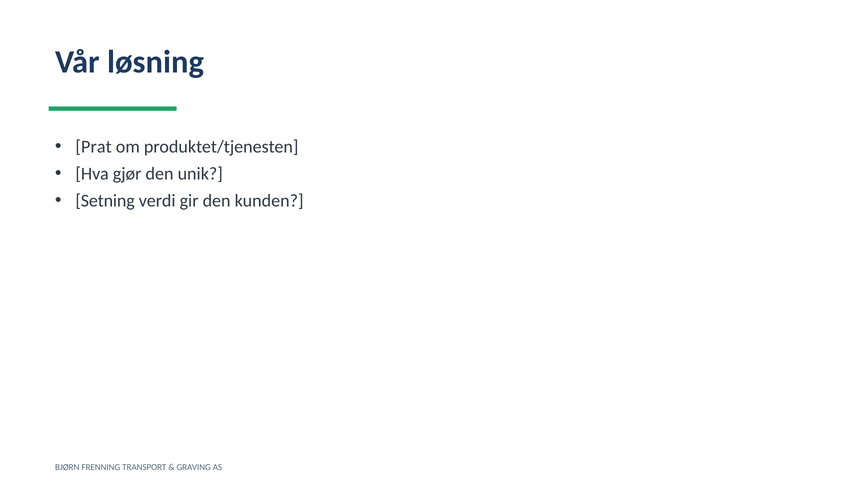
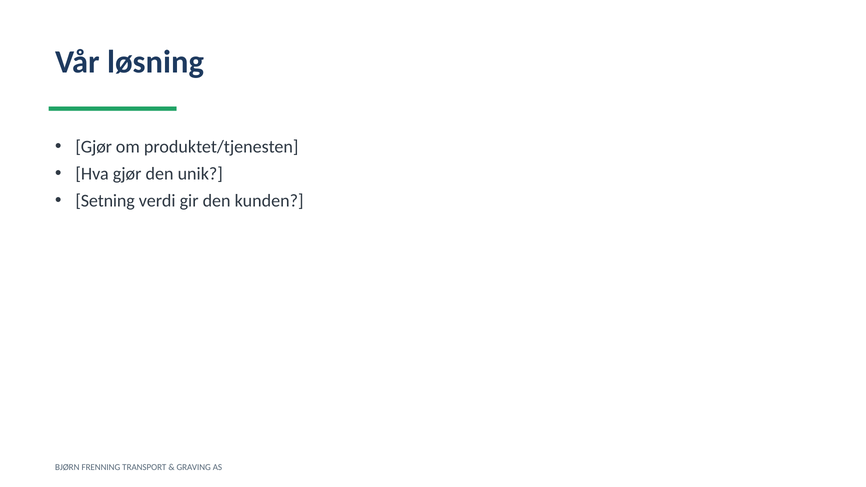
Prat at (94, 147): Prat -> Gjør
